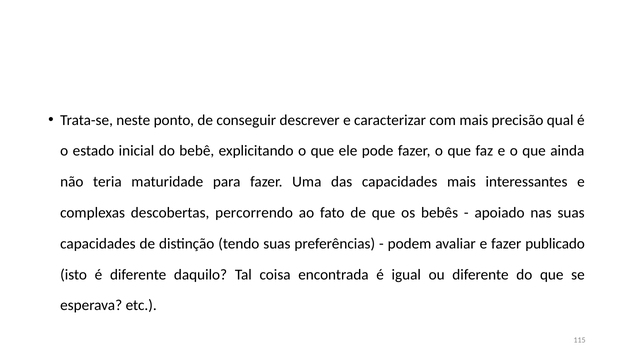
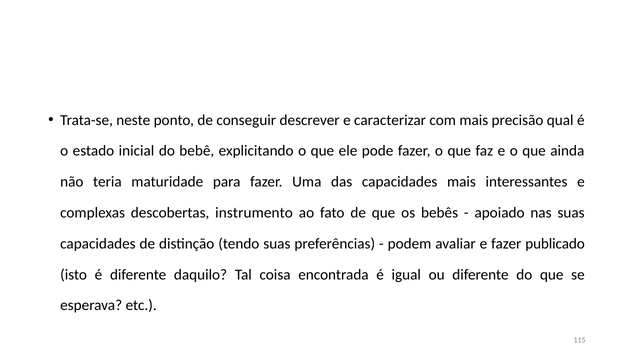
percorrendo: percorrendo -> instrumento
